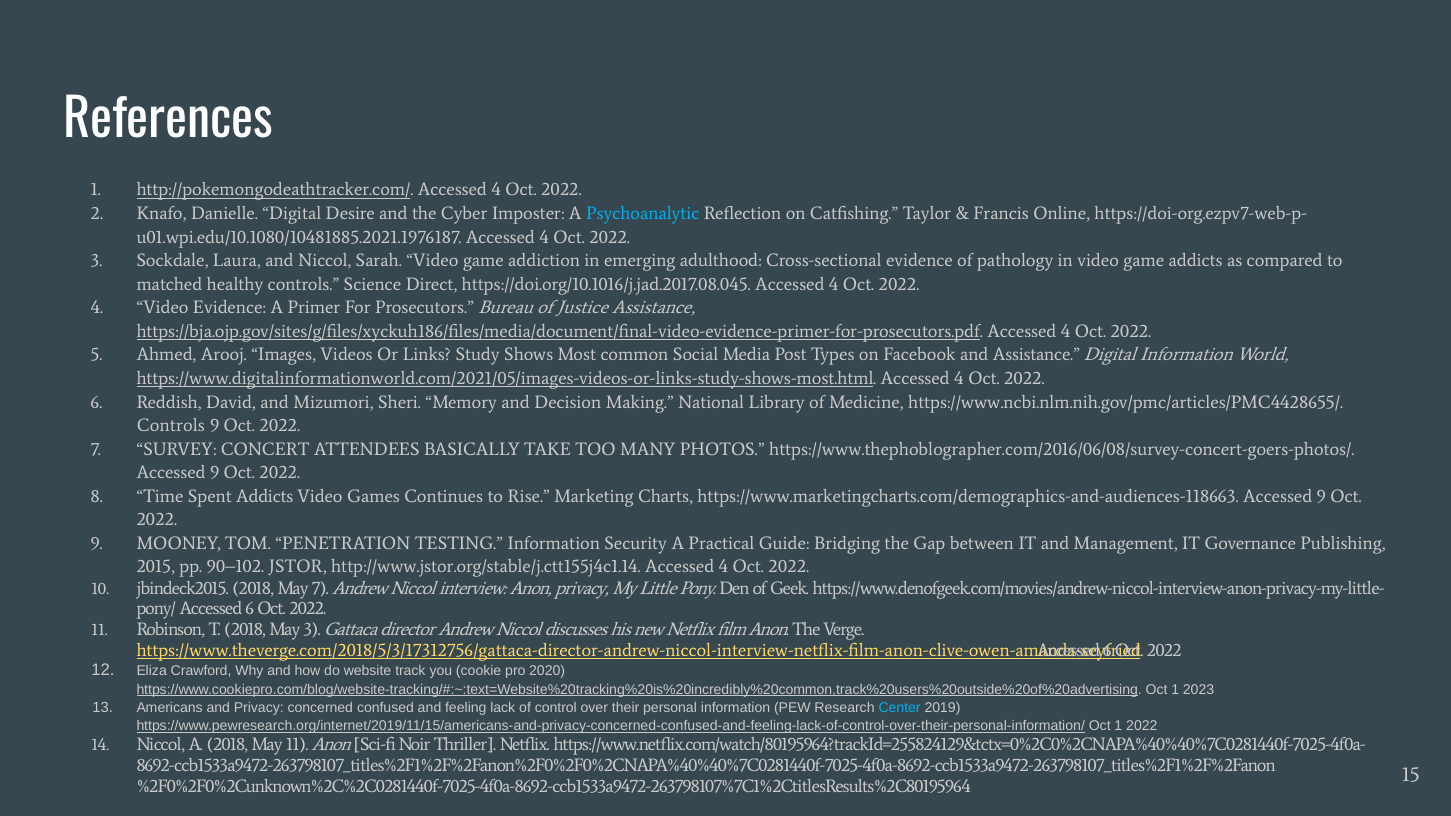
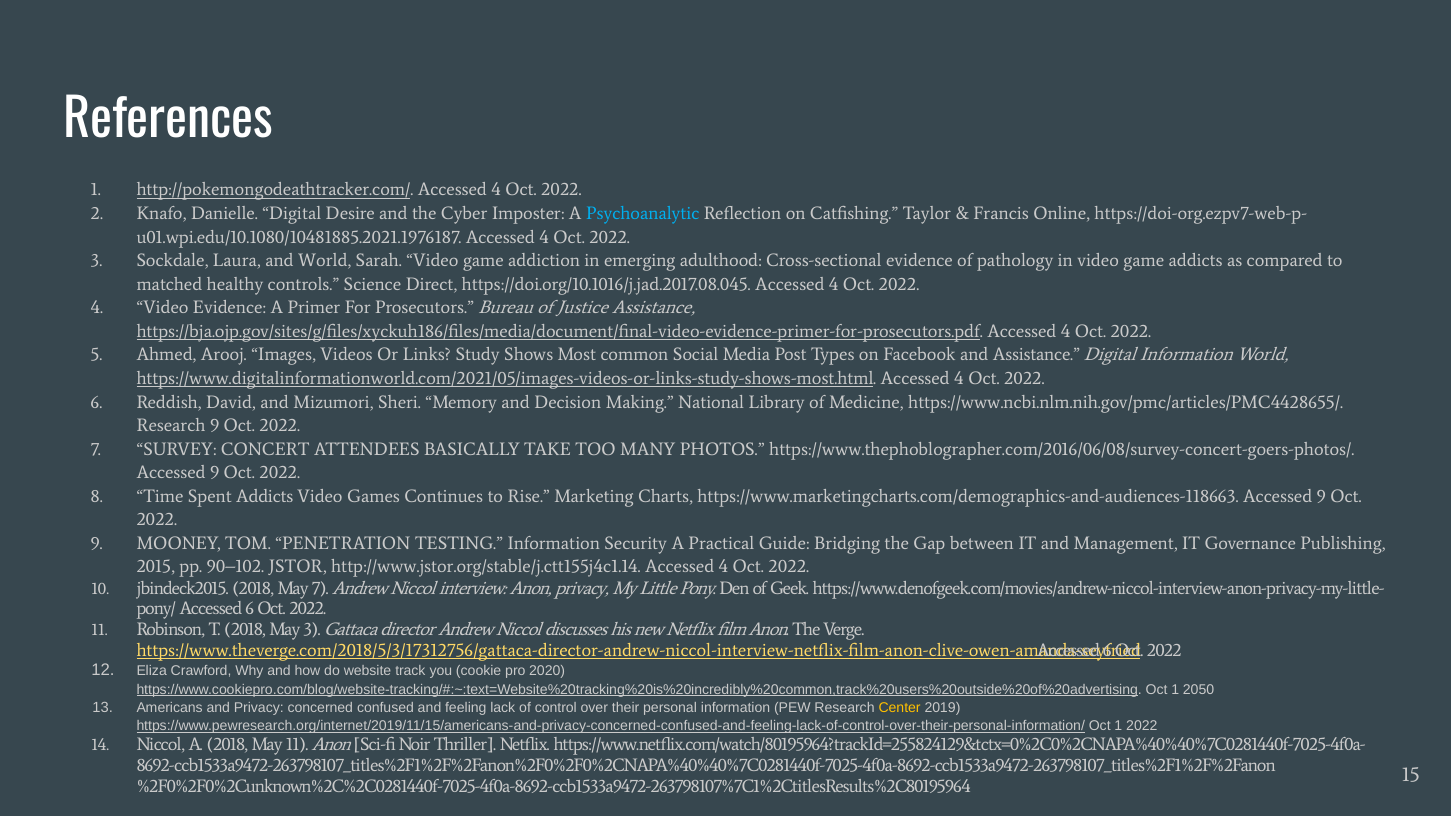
and Niccol: Niccol -> World
Controls at (171, 426): Controls -> Research
2023: 2023 -> 2050
Center colour: light blue -> yellow
